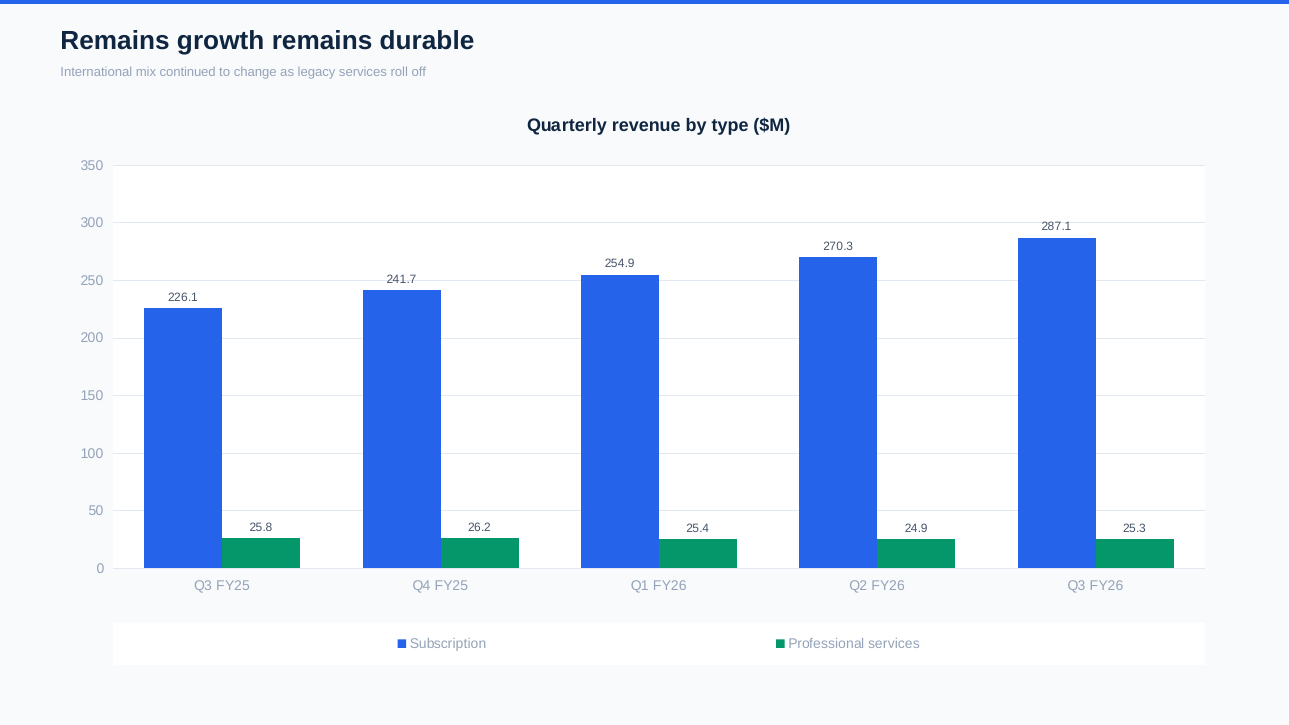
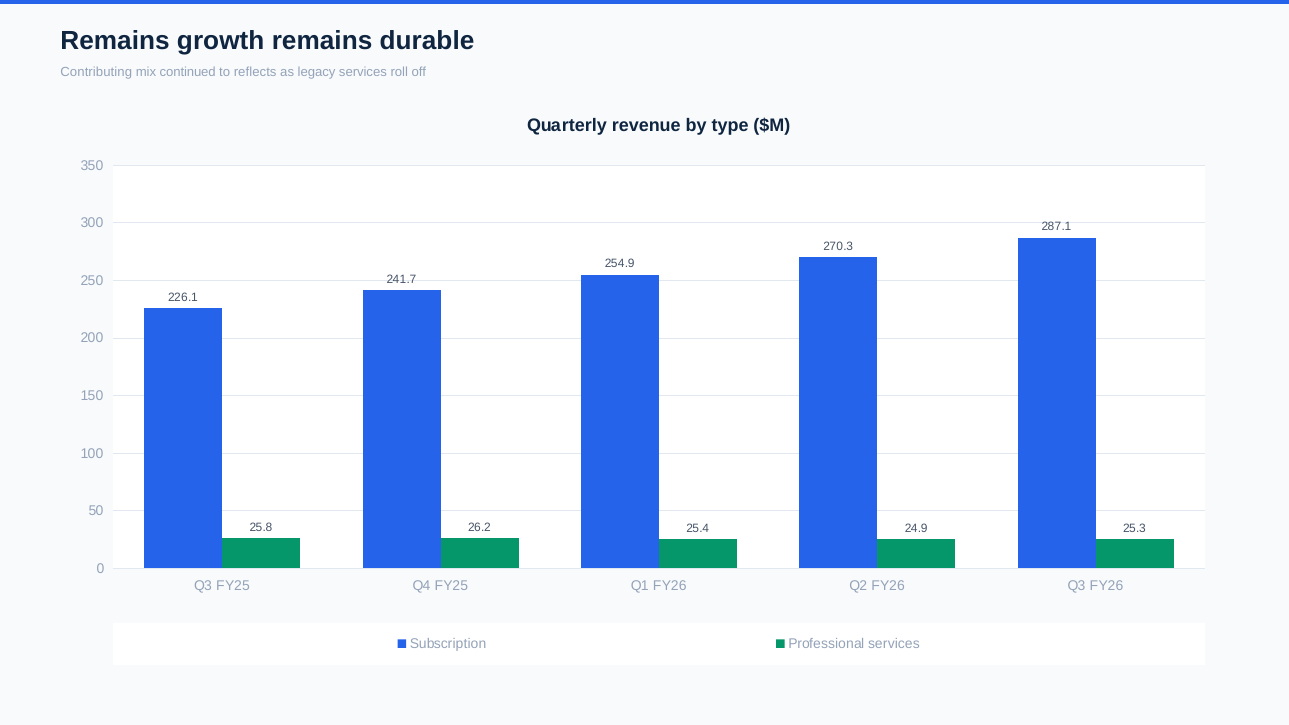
International: International -> Contributing
change: change -> reflects
